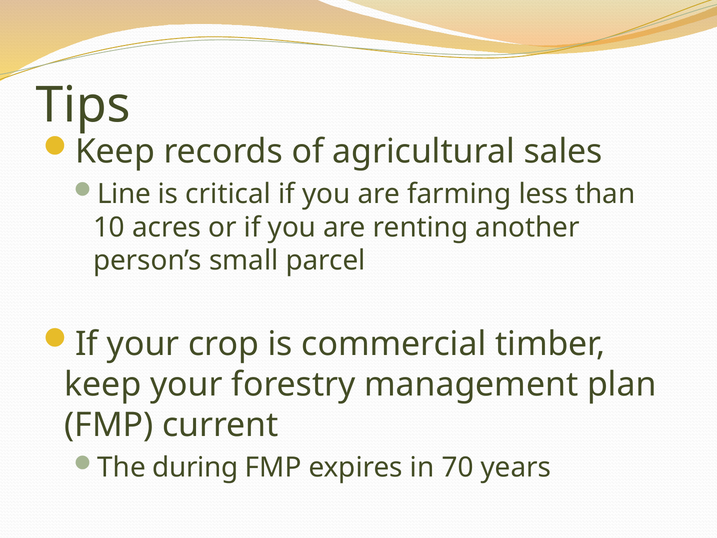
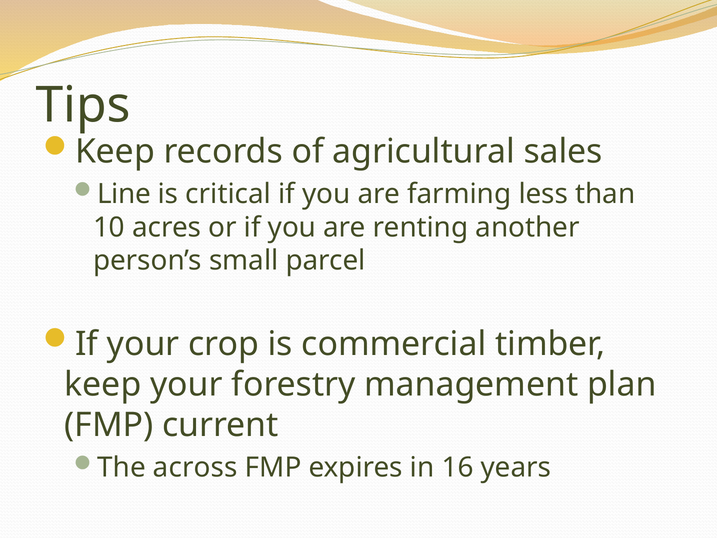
during: during -> across
70: 70 -> 16
